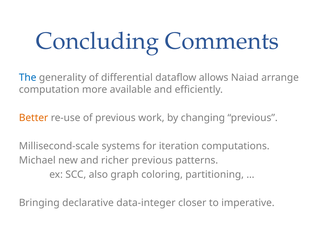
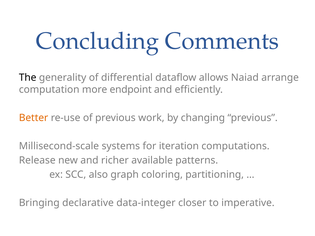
The colour: blue -> black
available: available -> endpoint
Michael: Michael -> Release
richer previous: previous -> available
